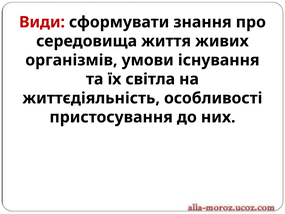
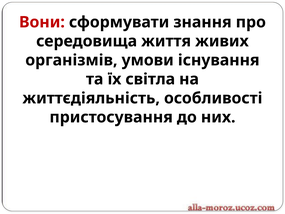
Види: Види -> Вони
